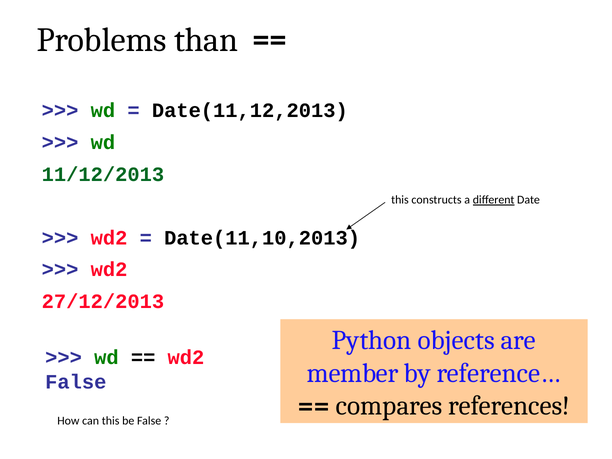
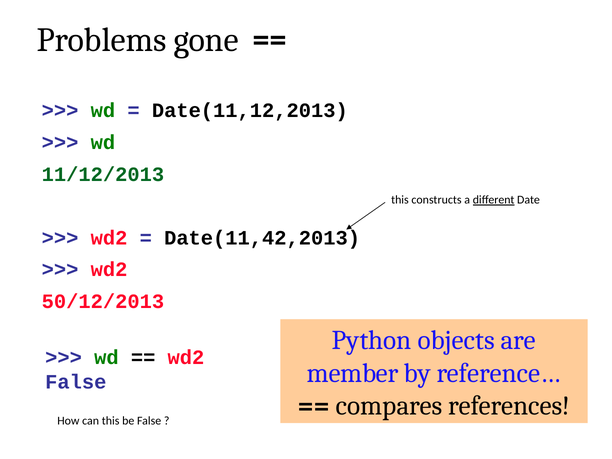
than: than -> gone
Date(11,10,2013: Date(11,10,2013 -> Date(11,42,2013
27/12/2013: 27/12/2013 -> 50/12/2013
